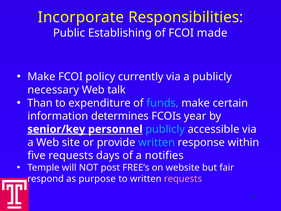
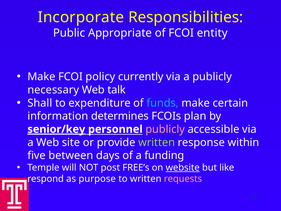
Establishing: Establishing -> Appropriate
made: made -> entity
Than: Than -> Shall
year: year -> plan
publicly at (165, 129) colour: light blue -> pink
written at (157, 142) colour: light blue -> light green
five requests: requests -> between
notifies: notifies -> funding
website underline: none -> present
fair: fair -> like
